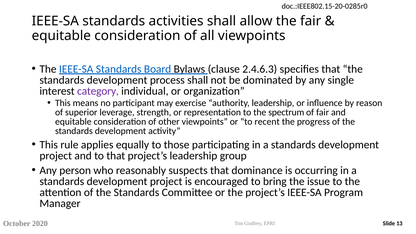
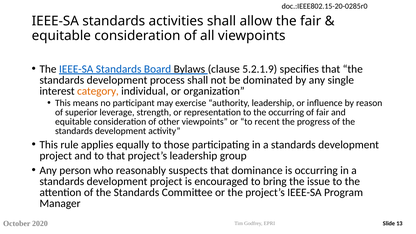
2.4.6.3: 2.4.6.3 -> 5.2.1.9
category colour: purple -> orange
the spectrum: spectrum -> occurring
